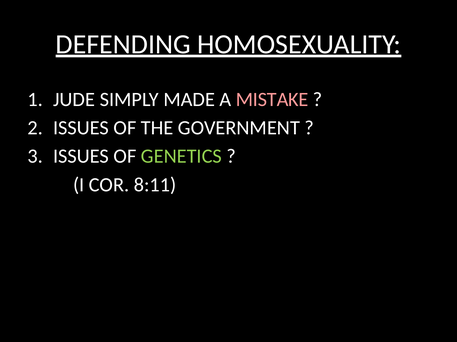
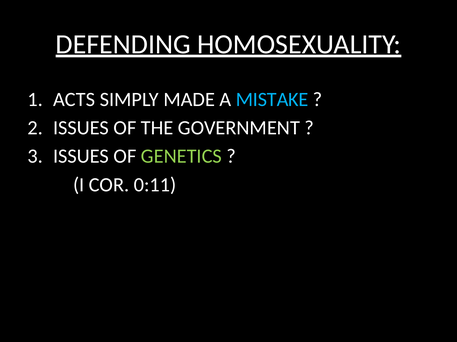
JUDE: JUDE -> ACTS
MISTAKE colour: pink -> light blue
8:11: 8:11 -> 0:11
